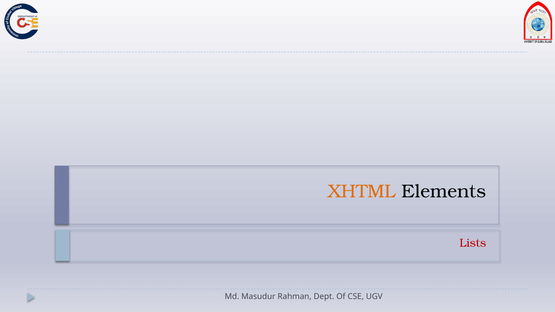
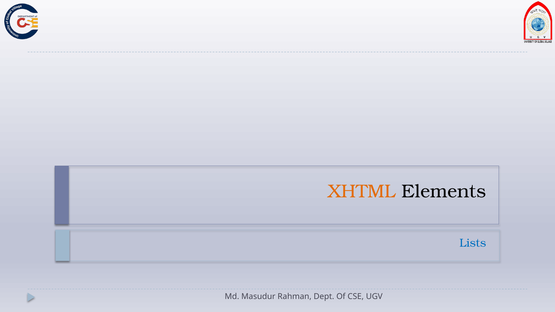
Lists colour: red -> blue
